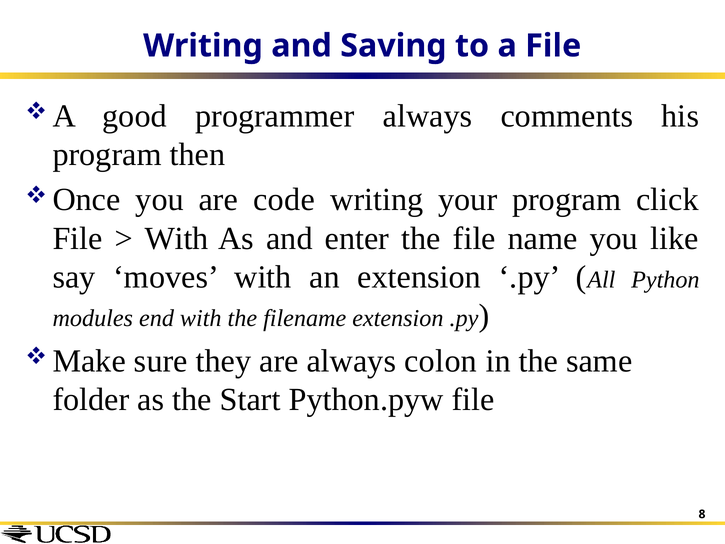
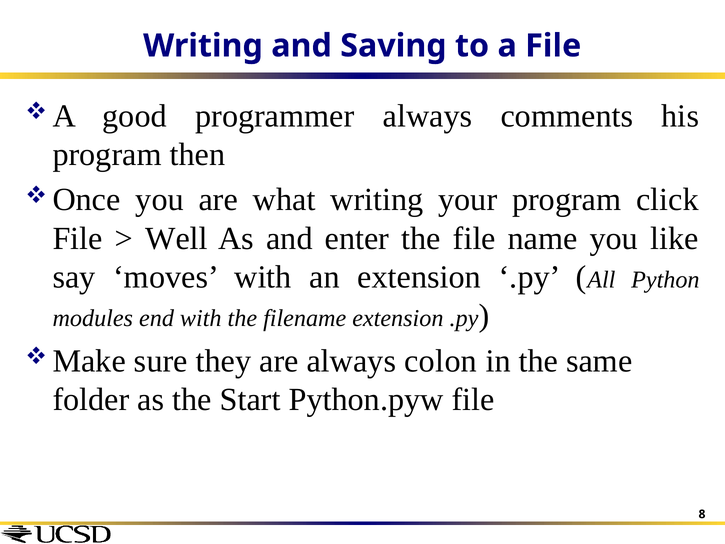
code: code -> what
With at (177, 238): With -> Well
